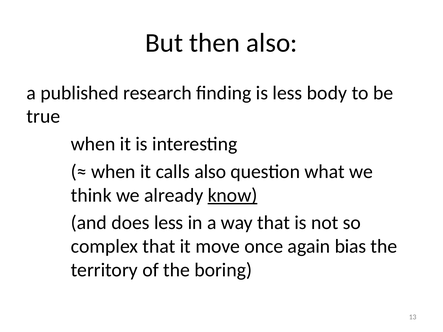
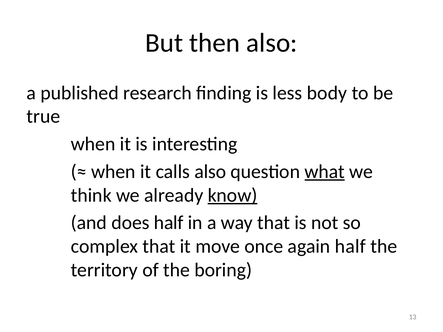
what underline: none -> present
does less: less -> half
again bias: bias -> half
